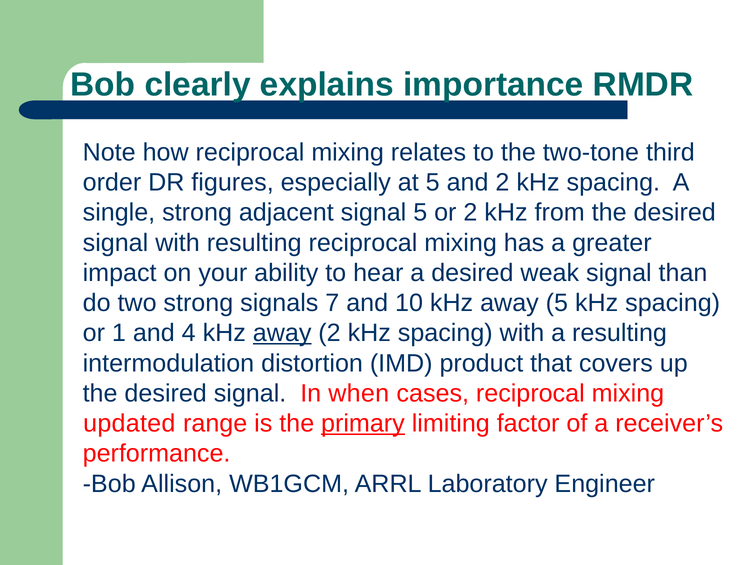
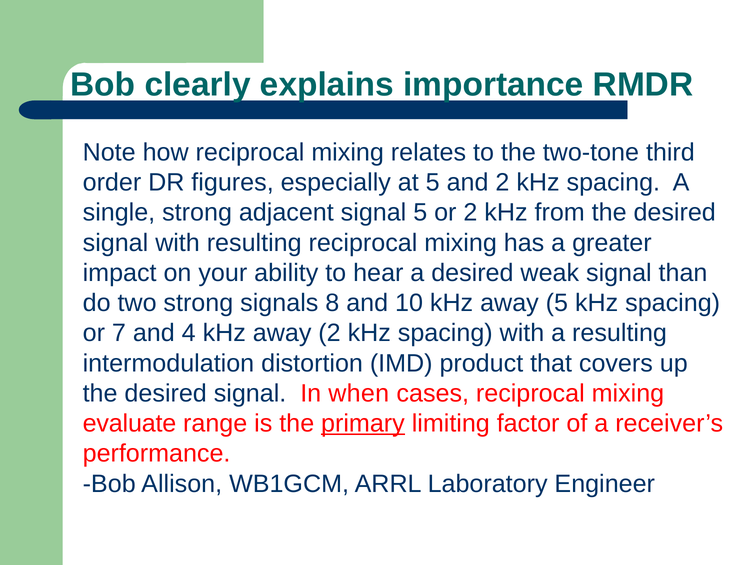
7: 7 -> 8
1: 1 -> 7
away at (282, 333) underline: present -> none
updated: updated -> evaluate
